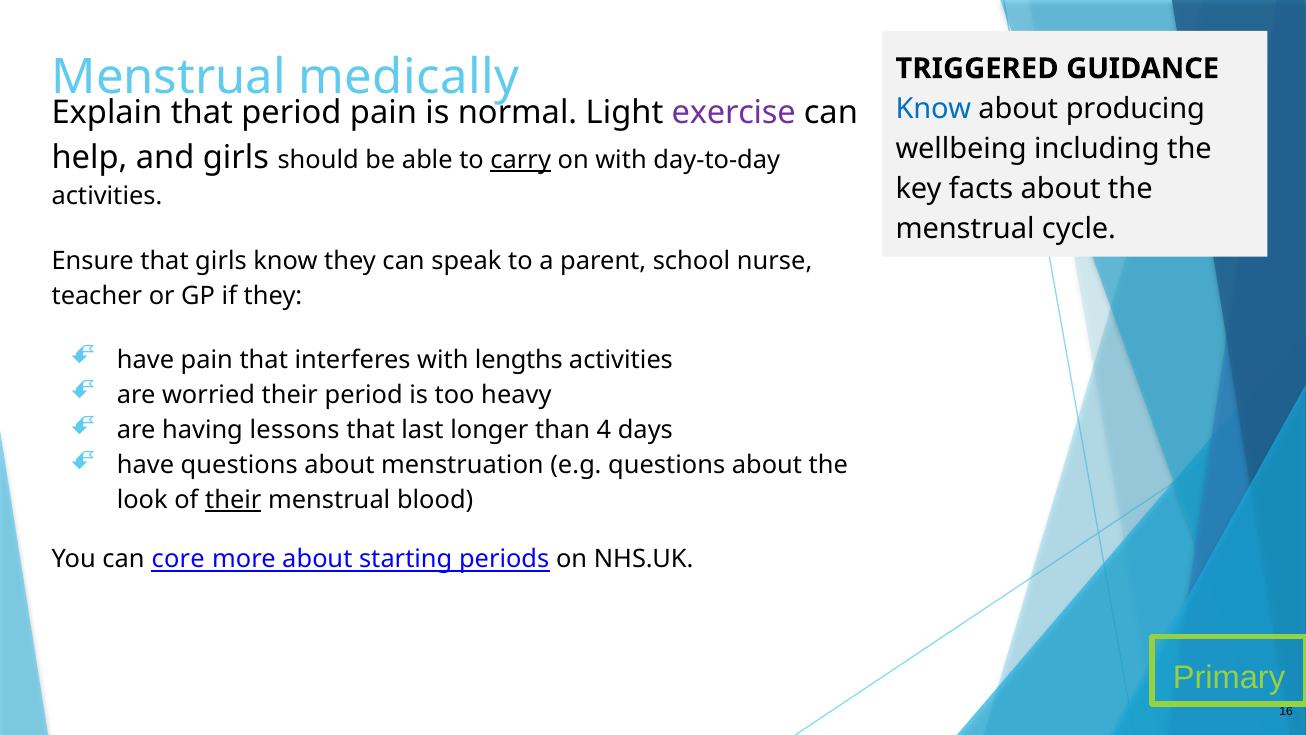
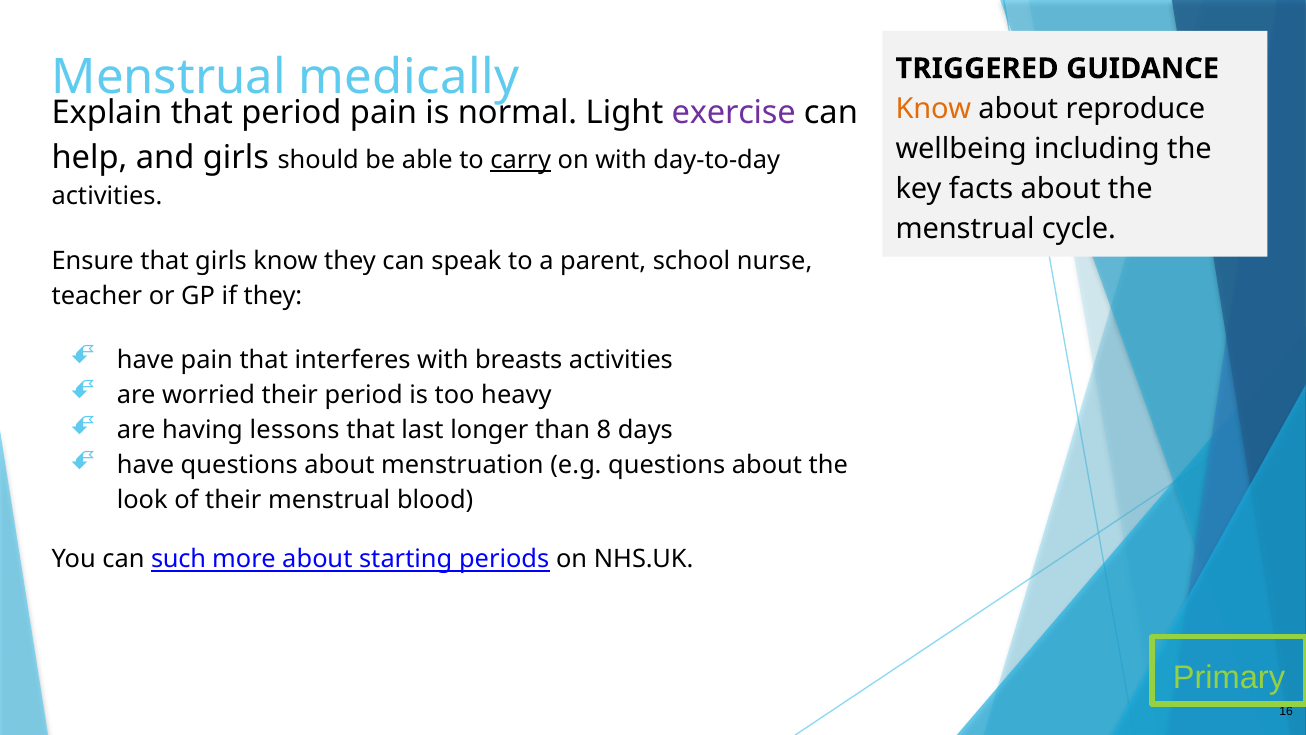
Know at (933, 109) colour: blue -> orange
producing: producing -> reproduce
lengths: lengths -> breasts
4: 4 -> 8
their at (233, 500) underline: present -> none
core: core -> such
